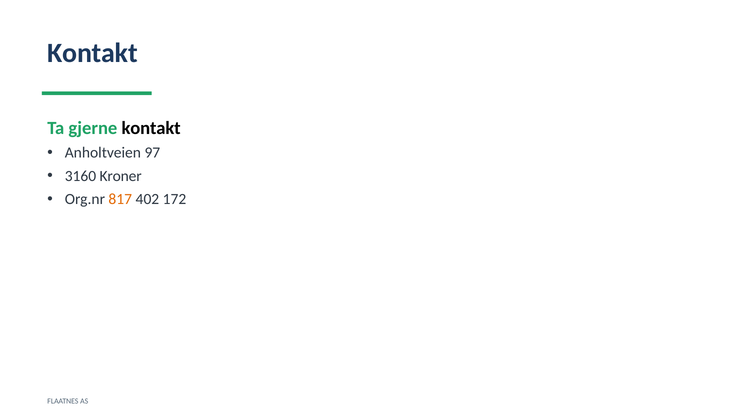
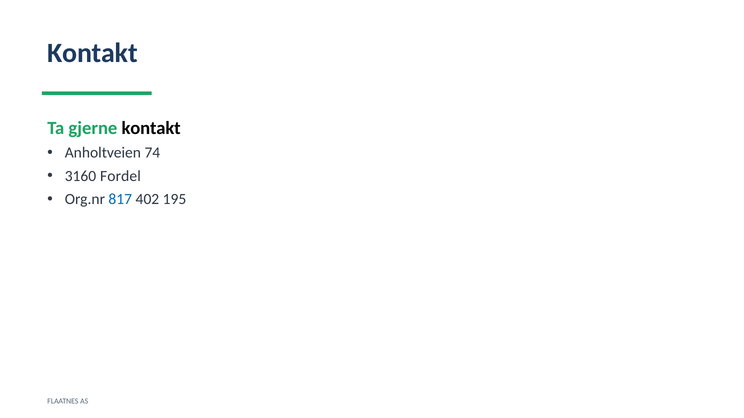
97: 97 -> 74
Kroner: Kroner -> Fordel
817 colour: orange -> blue
172: 172 -> 195
